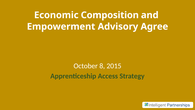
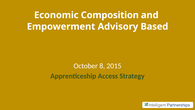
Agree: Agree -> Based
